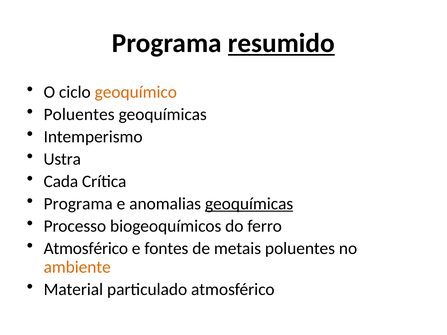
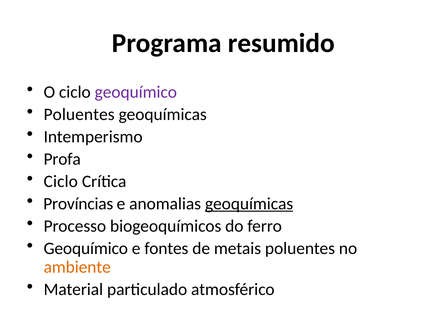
resumido underline: present -> none
geoquímico at (136, 92) colour: orange -> purple
Ustra: Ustra -> Profa
Cada at (61, 182): Cada -> Ciclo
Programa at (78, 204): Programa -> Províncias
Atmosférico at (86, 249): Atmosférico -> Geoquímico
